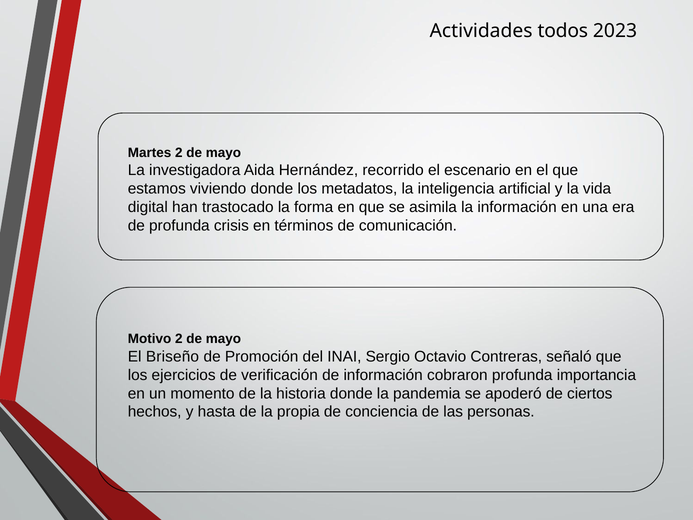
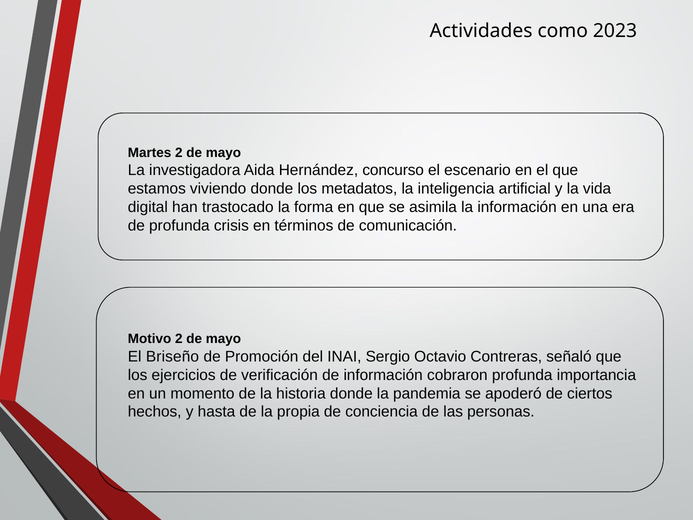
todos: todos -> como
recorrido: recorrido -> concurso
